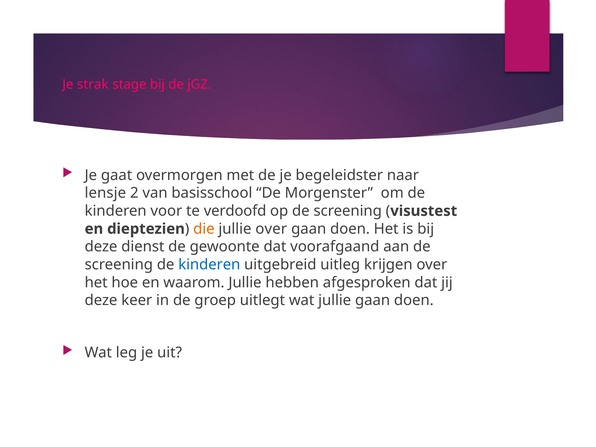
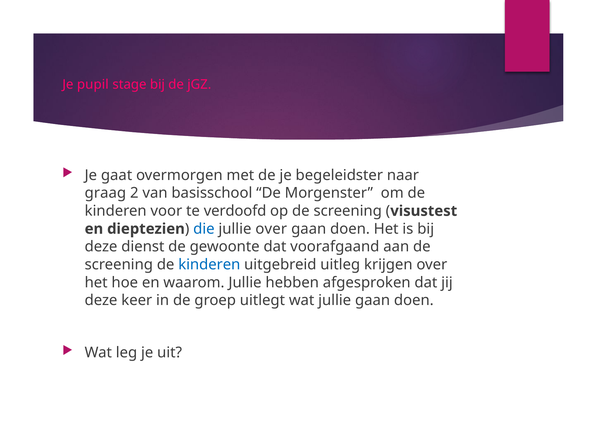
strak: strak -> pupil
lensje: lensje -> graag
die colour: orange -> blue
